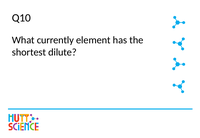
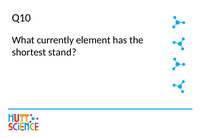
dilute: dilute -> stand
